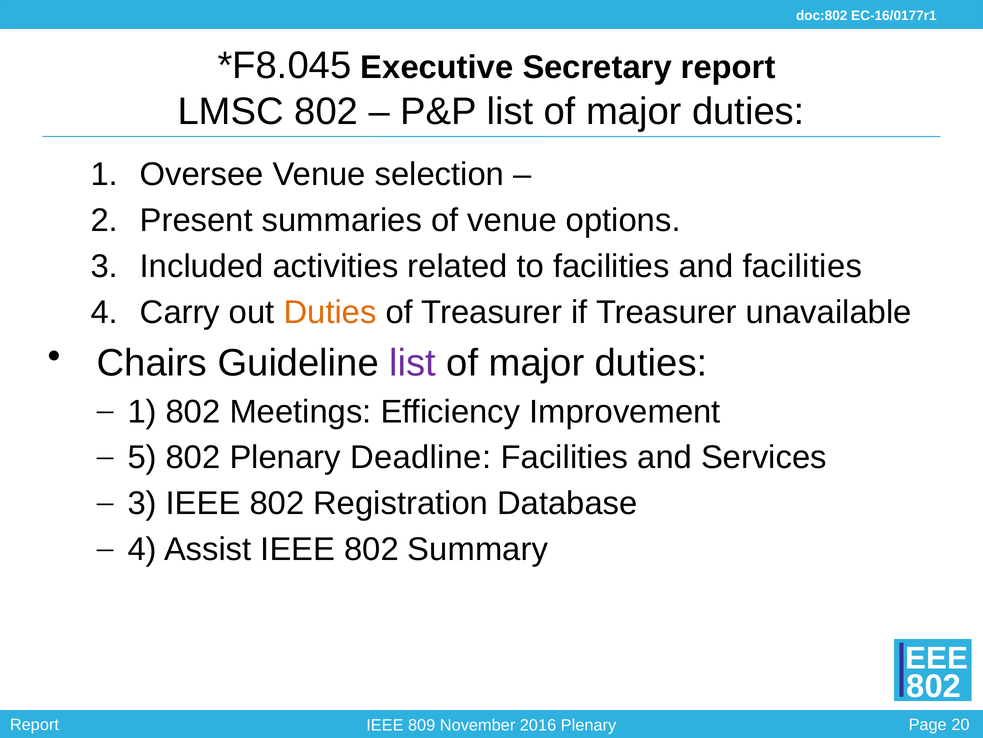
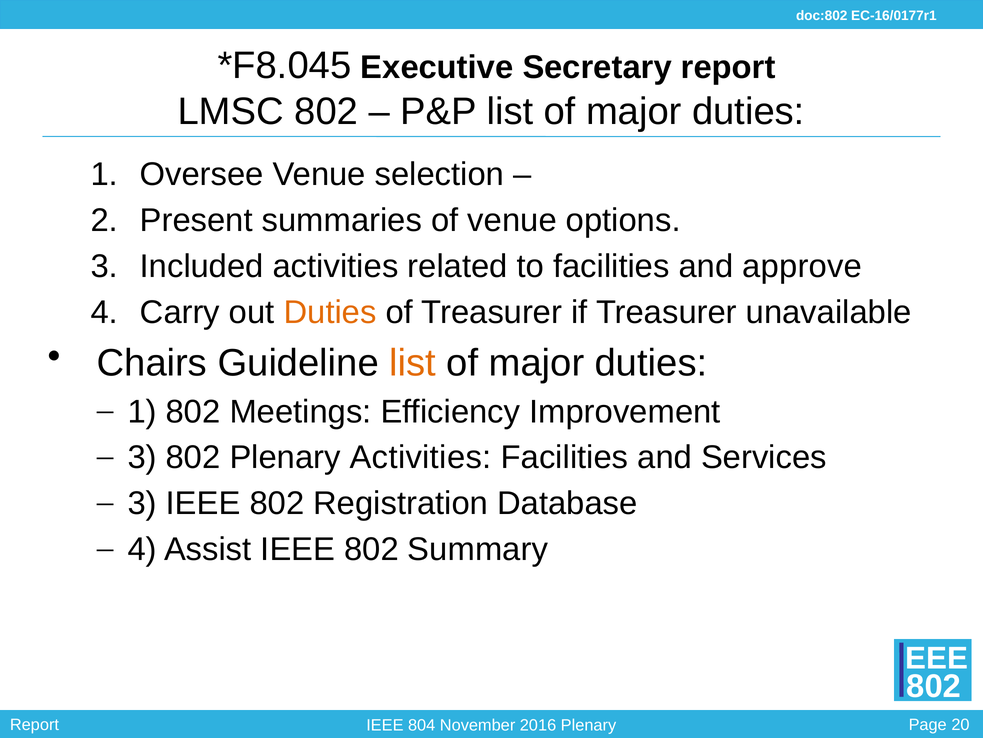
and facilities: facilities -> approve
list at (413, 363) colour: purple -> orange
5 at (142, 457): 5 -> 3
Plenary Deadline: Deadline -> Activities
809: 809 -> 804
